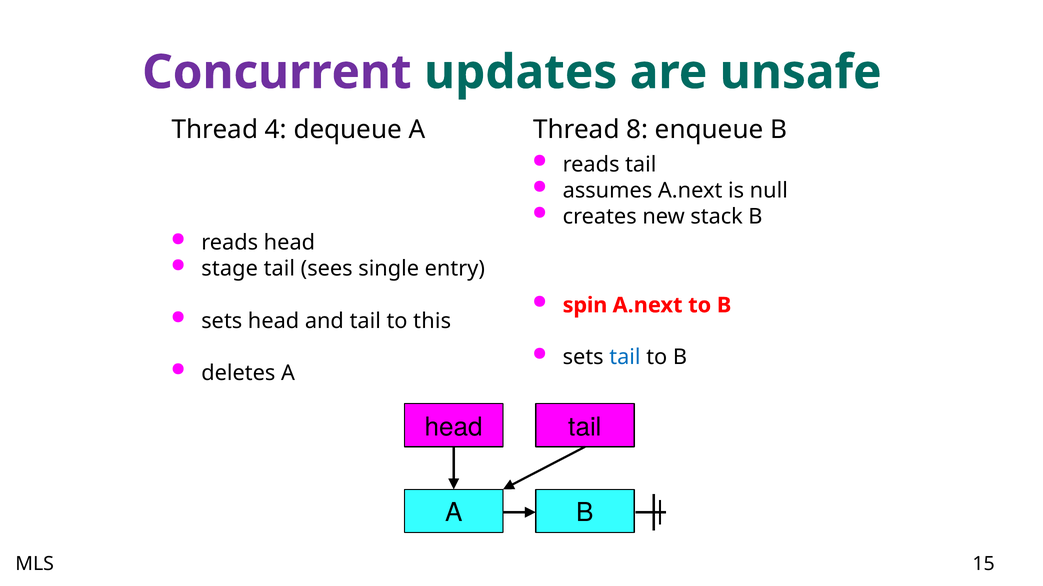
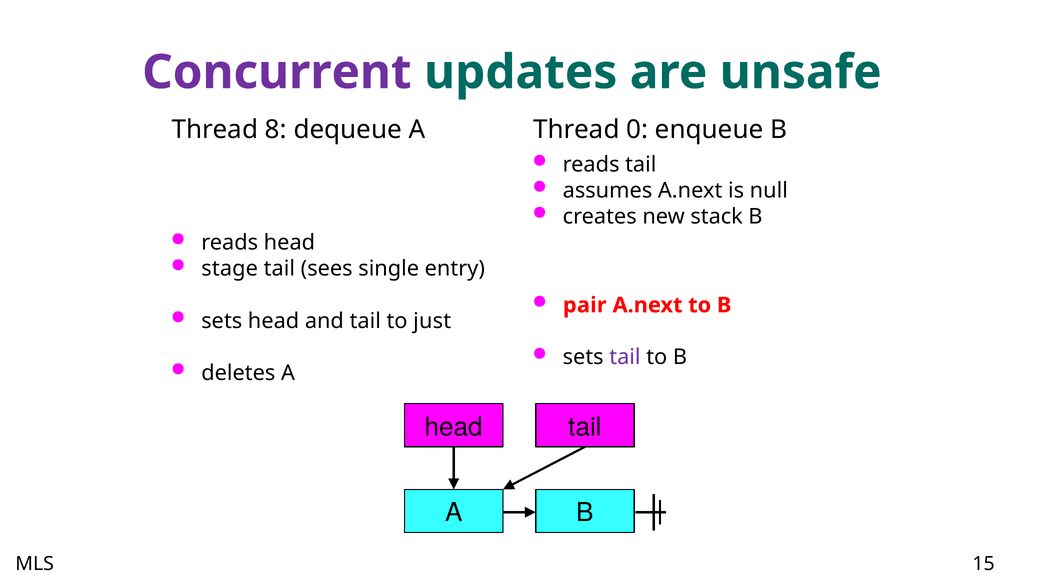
4: 4 -> 8
8: 8 -> 0
spin: spin -> pair
this: this -> just
tail at (625, 358) colour: blue -> purple
